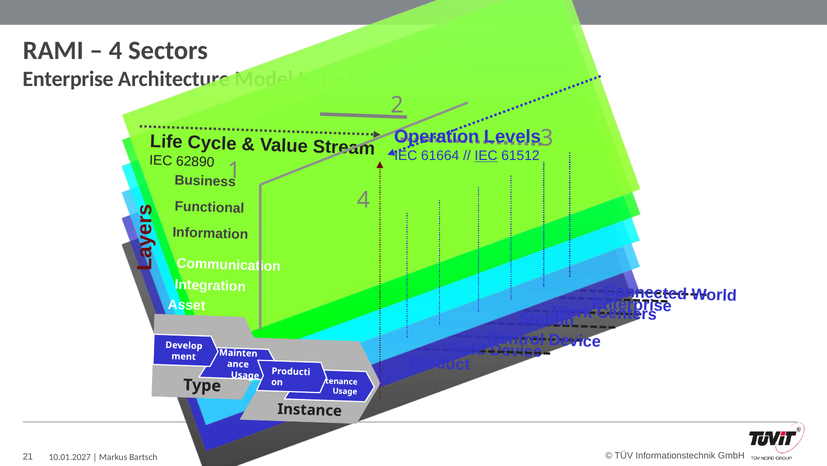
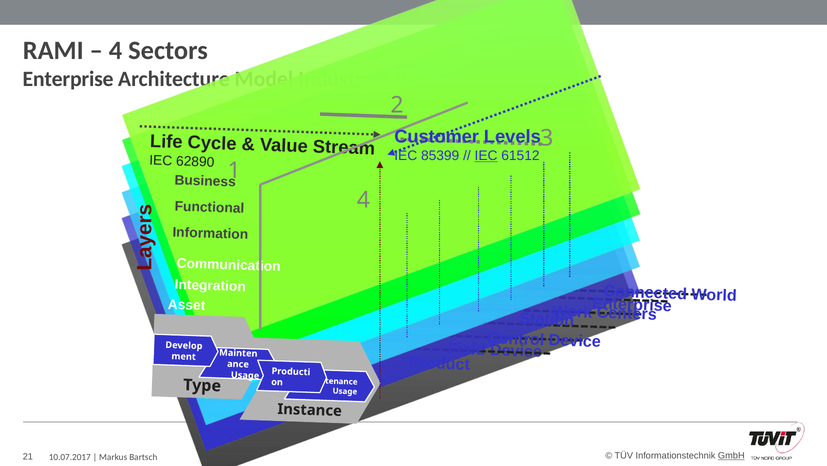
Operation: Operation -> Customer
61664: 61664 -> 85399
GmbH underline: none -> present
10.01.2027: 10.01.2027 -> 10.07.2017
